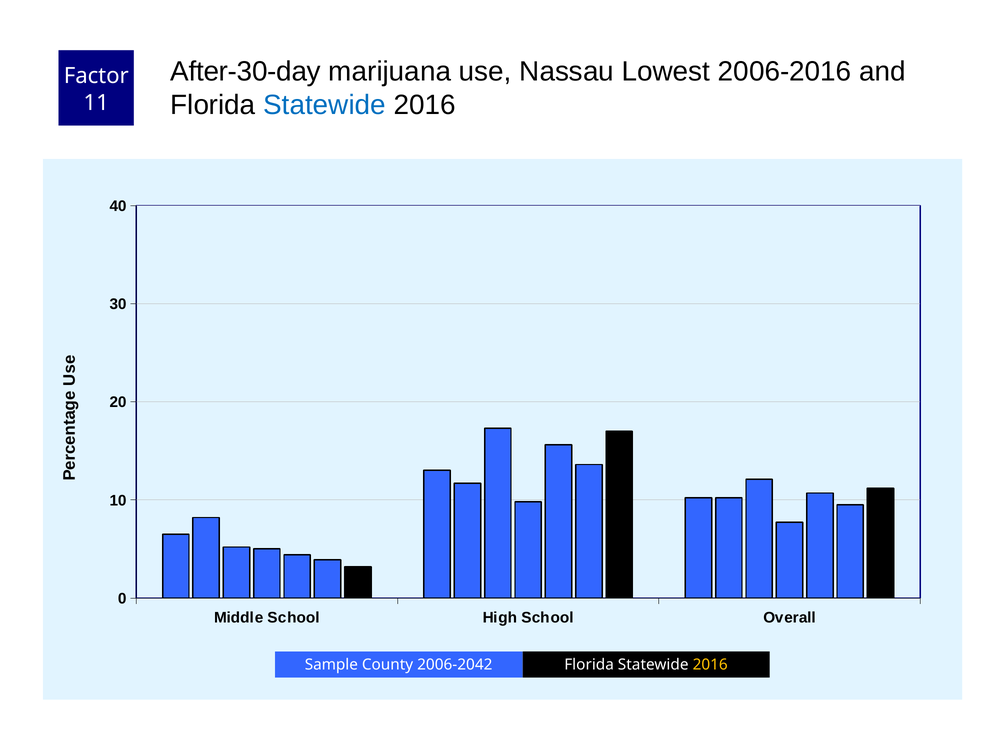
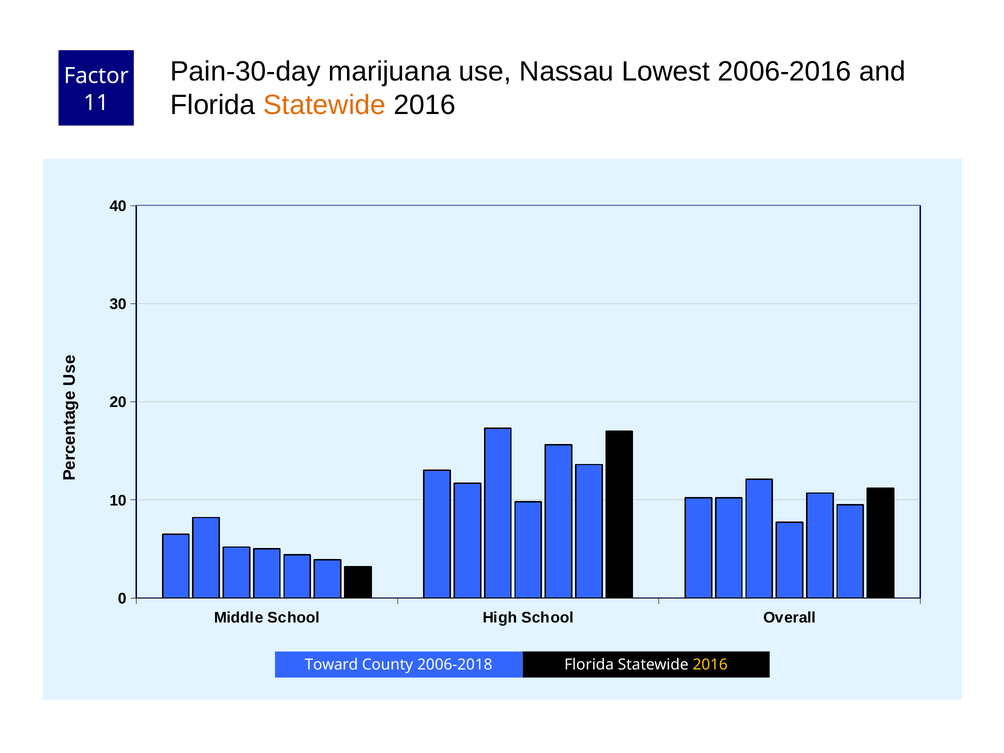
After-30-day: After-30-day -> Pain-30-day
Statewide at (325, 105) colour: blue -> orange
Sample: Sample -> Toward
2006-2042: 2006-2042 -> 2006-2018
